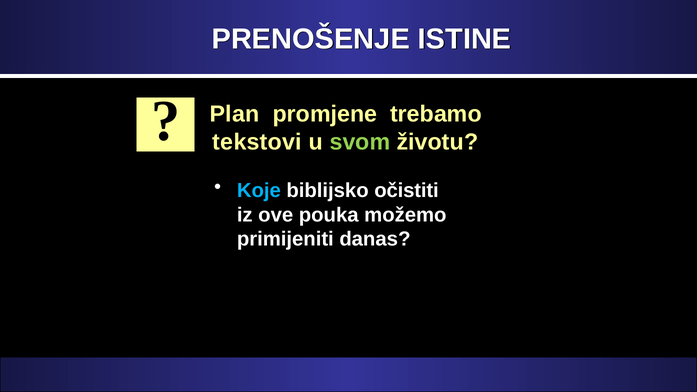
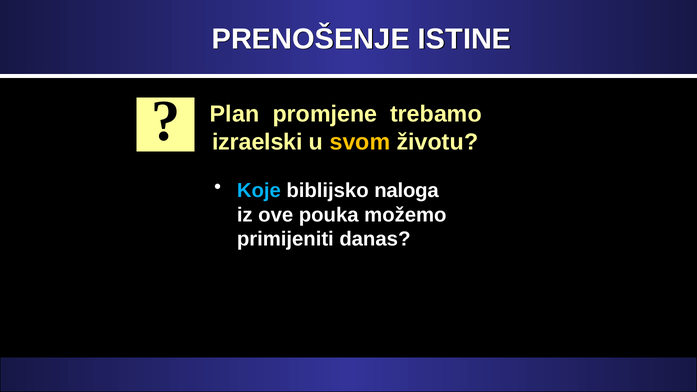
tekstovi: tekstovi -> izraelski
svom colour: light green -> yellow
očistiti: očistiti -> naloga
